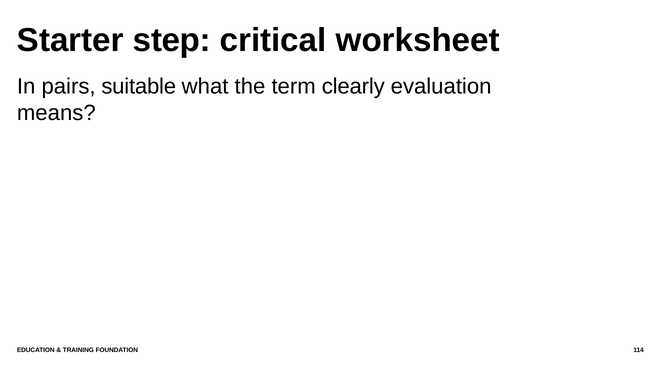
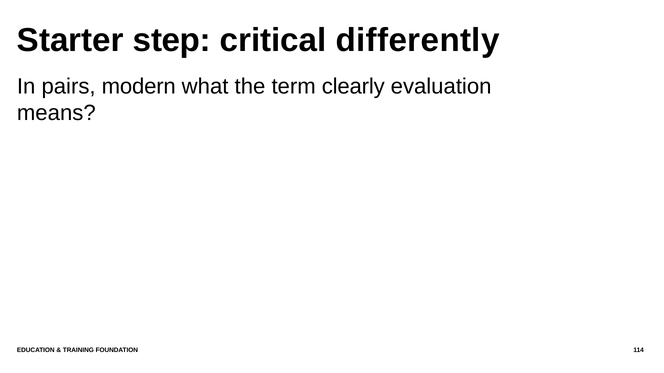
worksheet: worksheet -> differently
suitable: suitable -> modern
